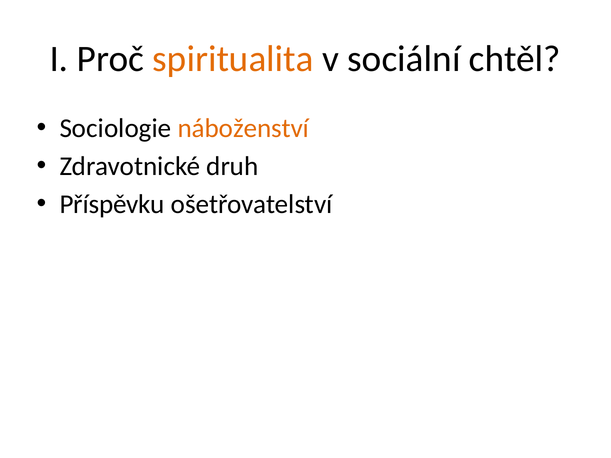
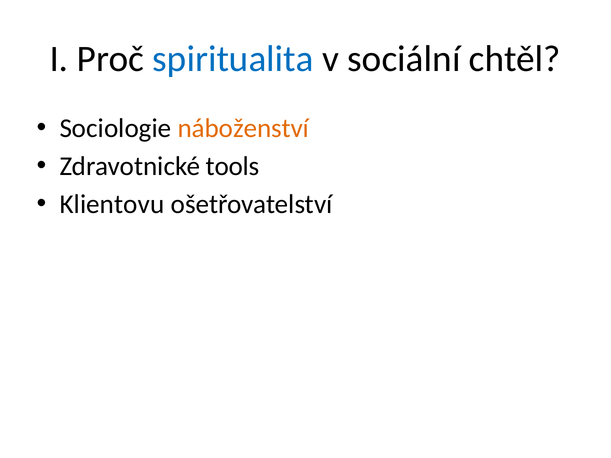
spiritualita colour: orange -> blue
druh: druh -> tools
Příspěvku: Příspěvku -> Klientovu
